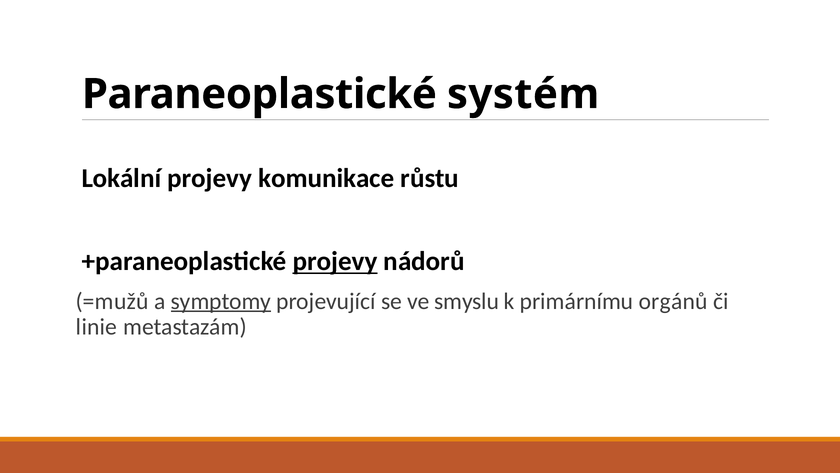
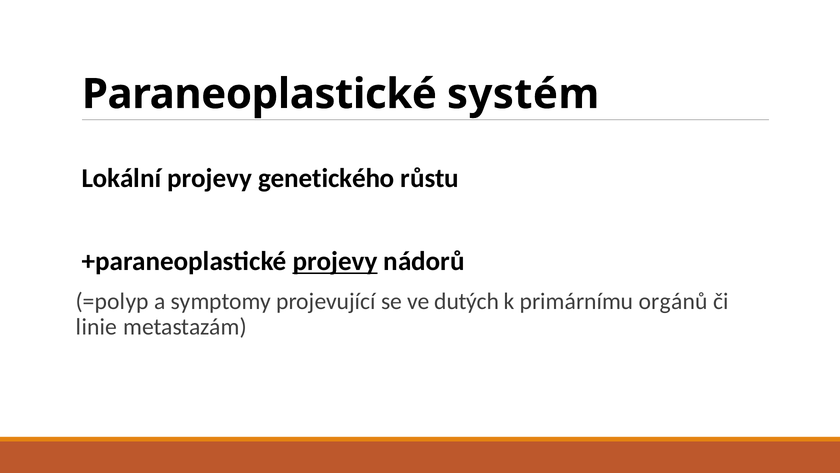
komunikace: komunikace -> genetického
=mužů: =mužů -> =polyp
symptomy underline: present -> none
smyslu: smyslu -> dutých
